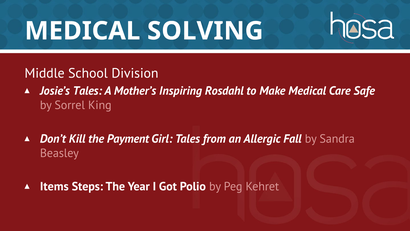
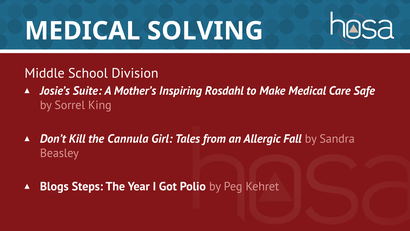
Josie’s Tales: Tales -> Suite
Payment: Payment -> Cannula
Items: Items -> Blogs
